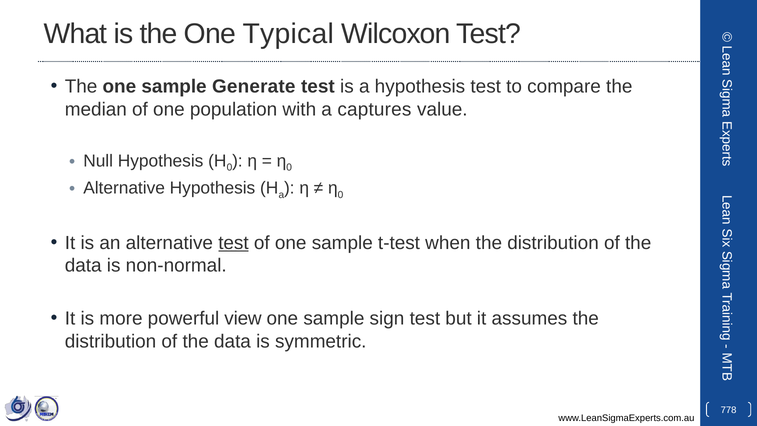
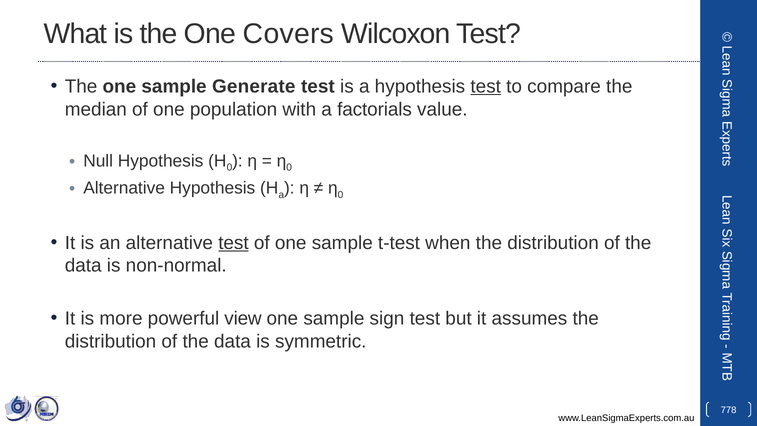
Typical: Typical -> Covers
test at (486, 86) underline: none -> present
captures: captures -> factorials
